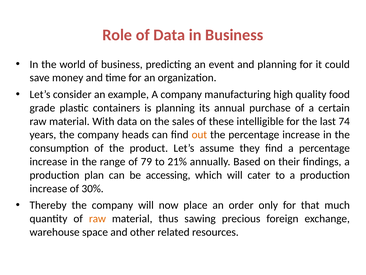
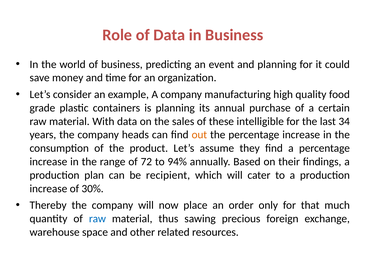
74: 74 -> 34
79: 79 -> 72
21%: 21% -> 94%
accessing: accessing -> recipient
raw at (97, 218) colour: orange -> blue
